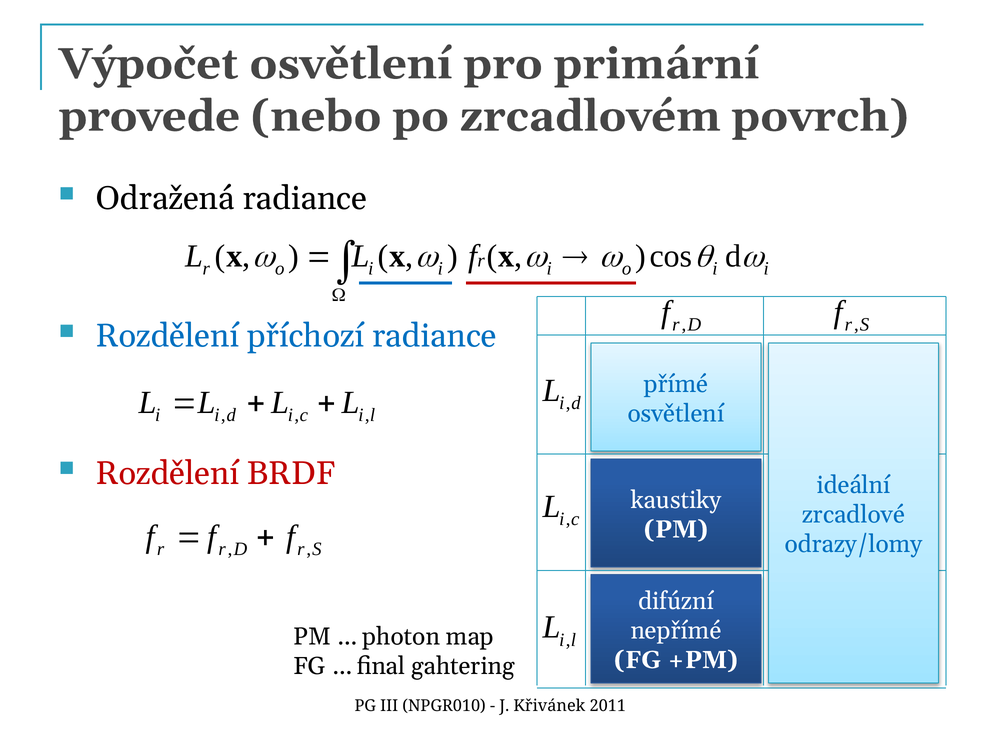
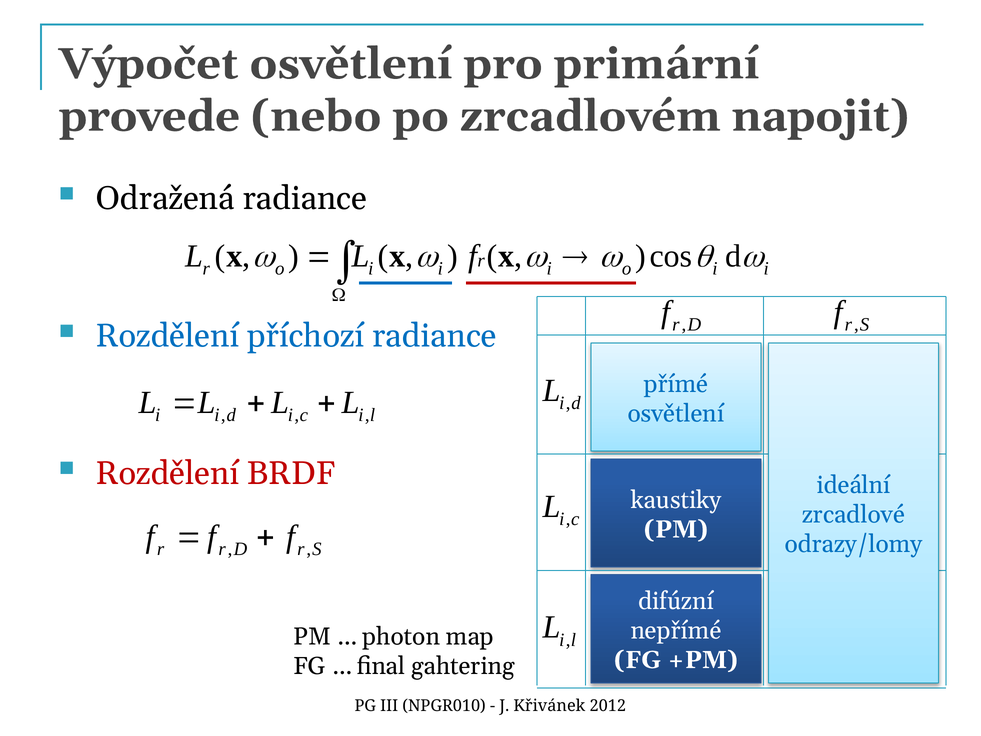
povrch: povrch -> napojit
2011: 2011 -> 2012
